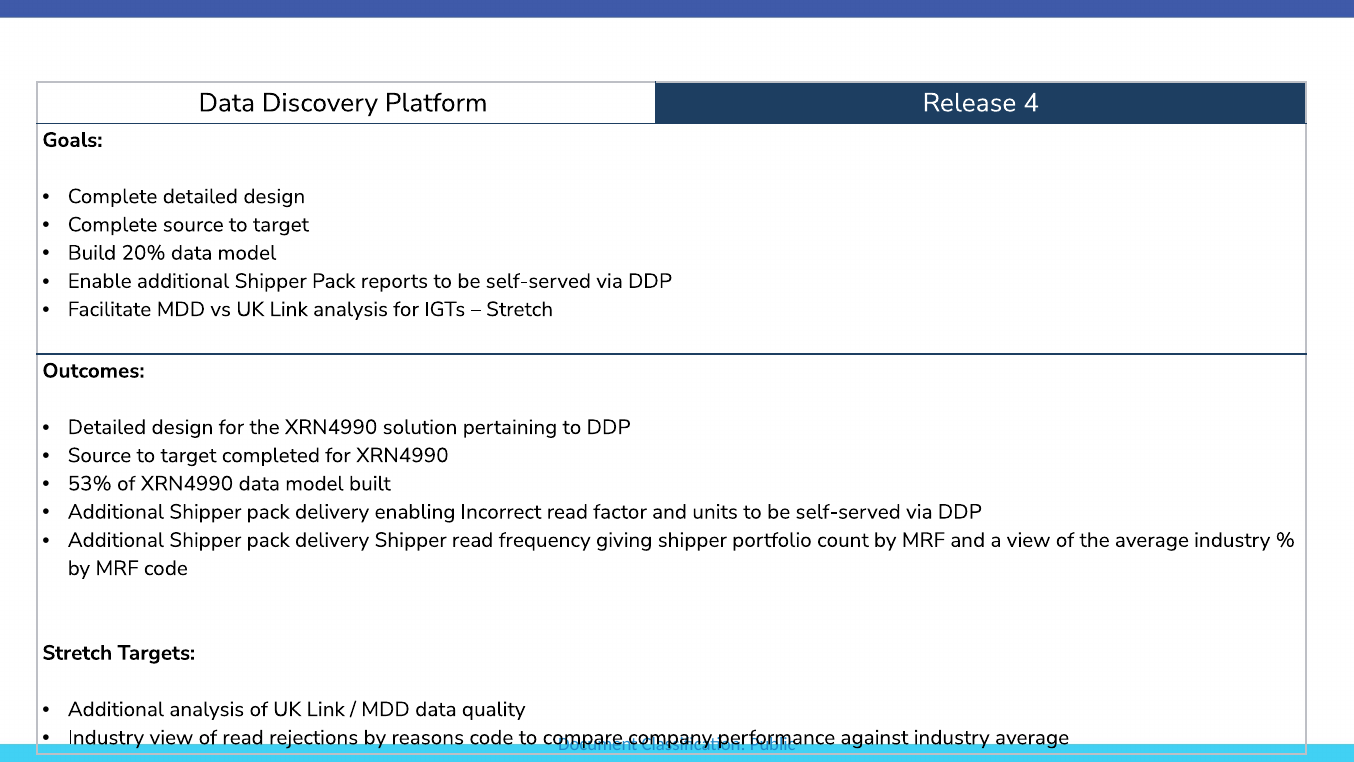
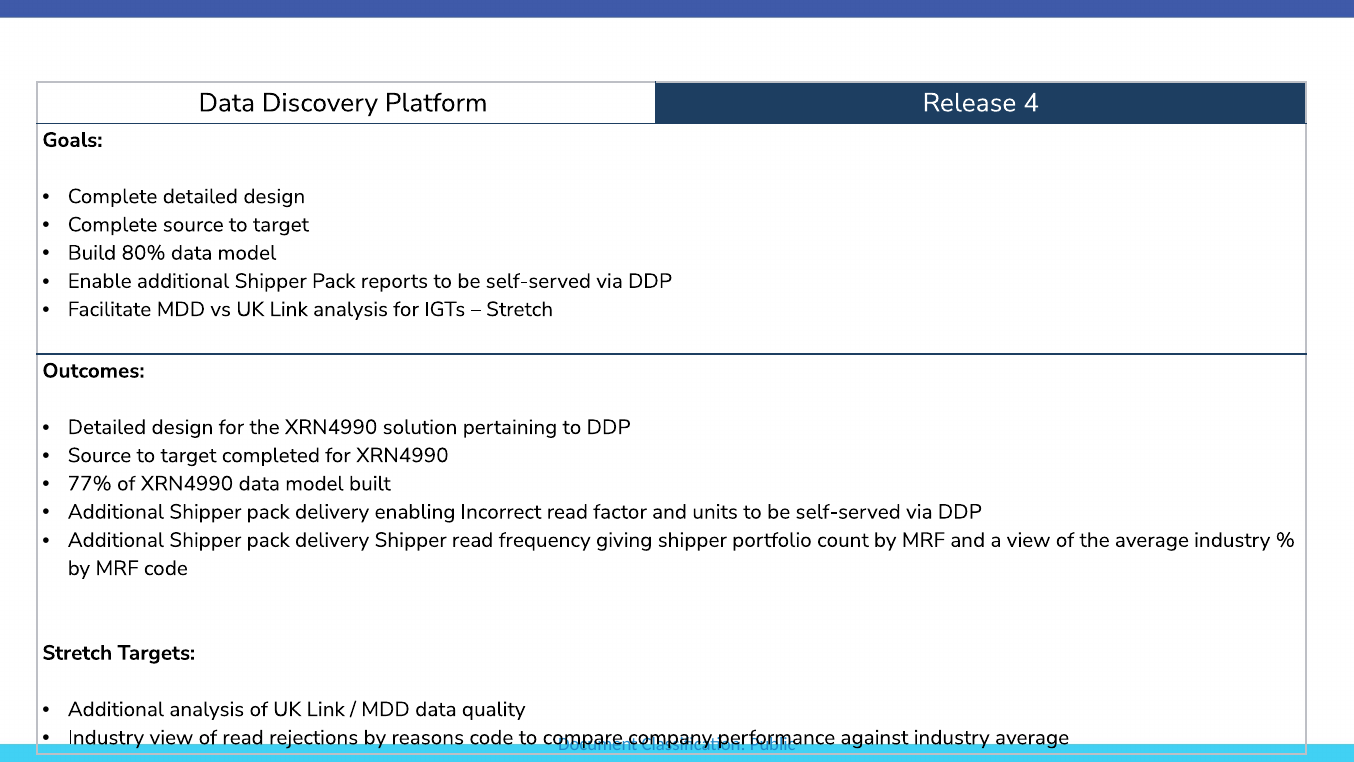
20%: 20% -> 80%
53%: 53% -> 77%
